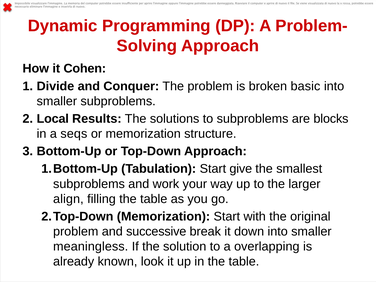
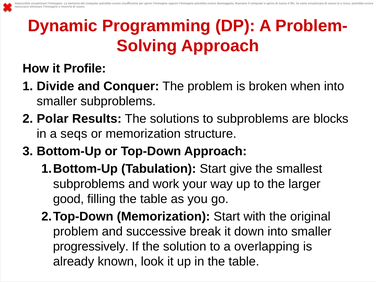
Cohen: Cohen -> Profile
basic: basic -> when
Local: Local -> Polar
align: align -> good
meaningless: meaningless -> progressively
